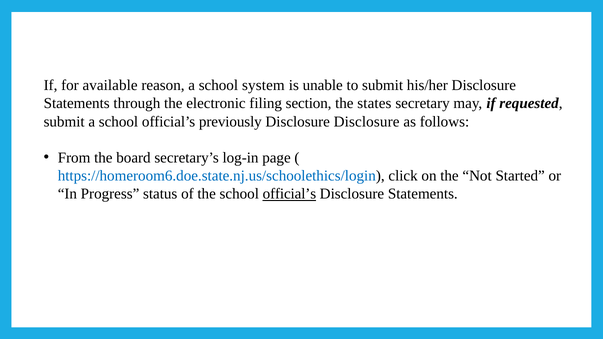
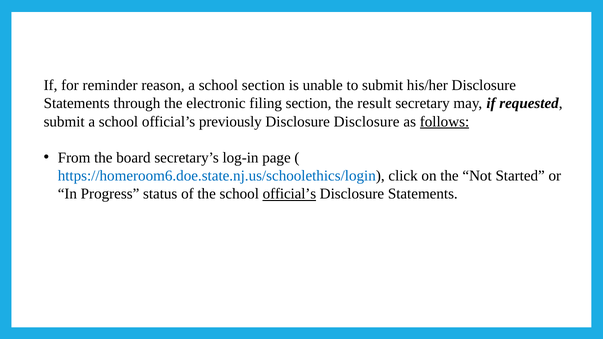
available: available -> reminder
school system: system -> section
states: states -> result
follows underline: none -> present
